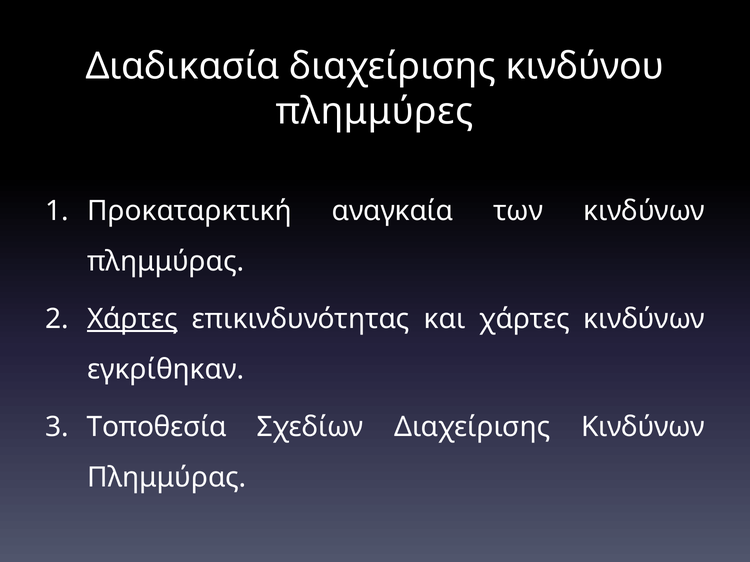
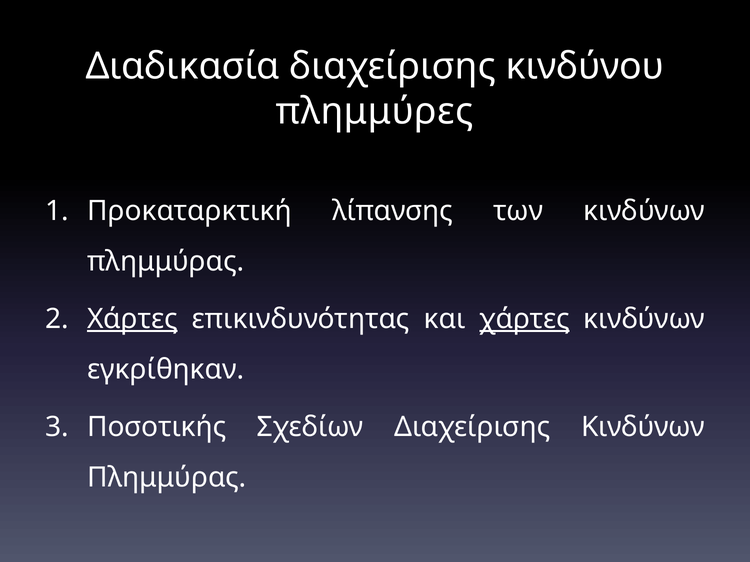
αναγκαία: αναγκαία -> λίπανσης
χάρτες at (525, 319) underline: none -> present
Τοποθεσία: Τοποθεσία -> Ποσοτικής
